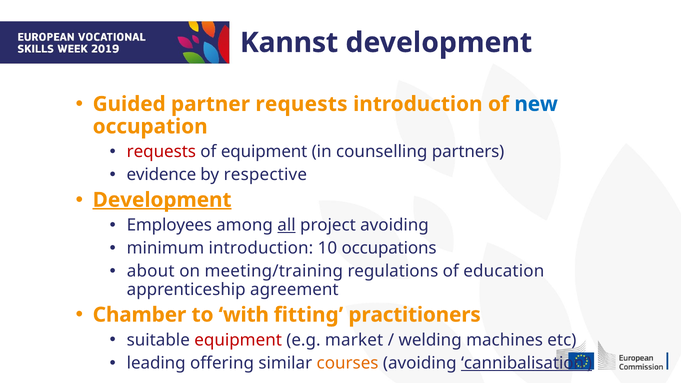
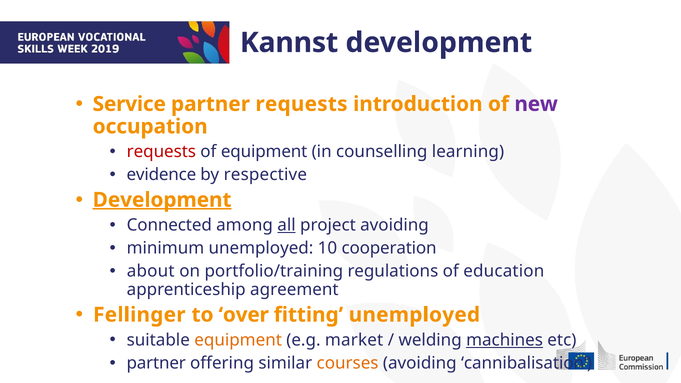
Guided: Guided -> Service
new colour: blue -> purple
partners: partners -> learning
Employees: Employees -> Connected
minimum introduction: introduction -> unemployed
occupations: occupations -> cooperation
meeting/training: meeting/training -> portfolio/training
Chamber: Chamber -> Fellinger
with: with -> over
fitting practitioners: practitioners -> unemployed
equipment at (238, 340) colour: red -> orange
machines underline: none -> present
leading at (156, 363): leading -> partner
cannibalisation underline: present -> none
